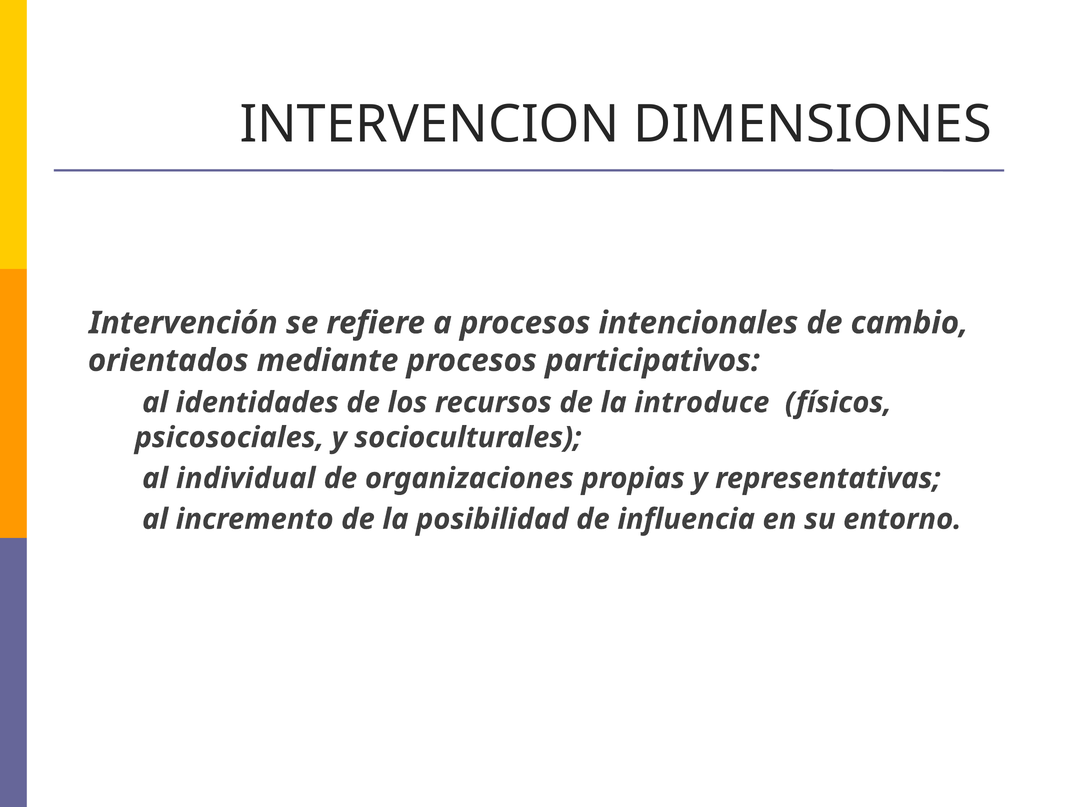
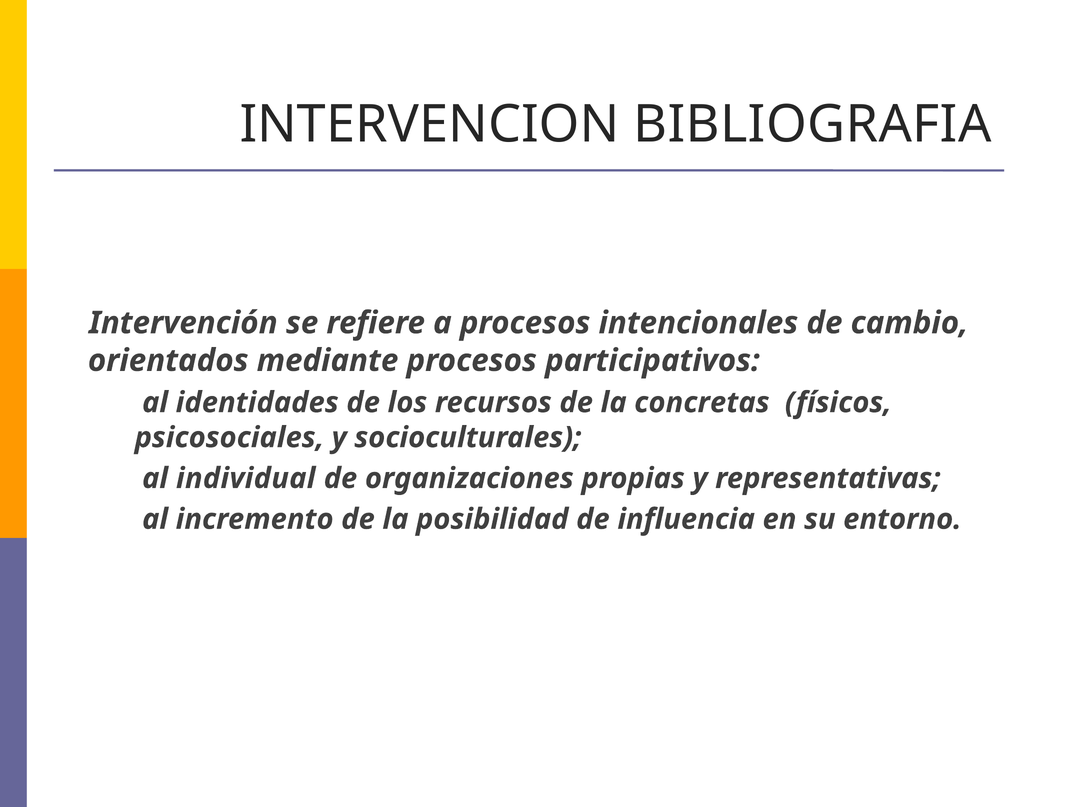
DIMENSIONES: DIMENSIONES -> BIBLIOGRAFIA
introduce: introduce -> concretas
